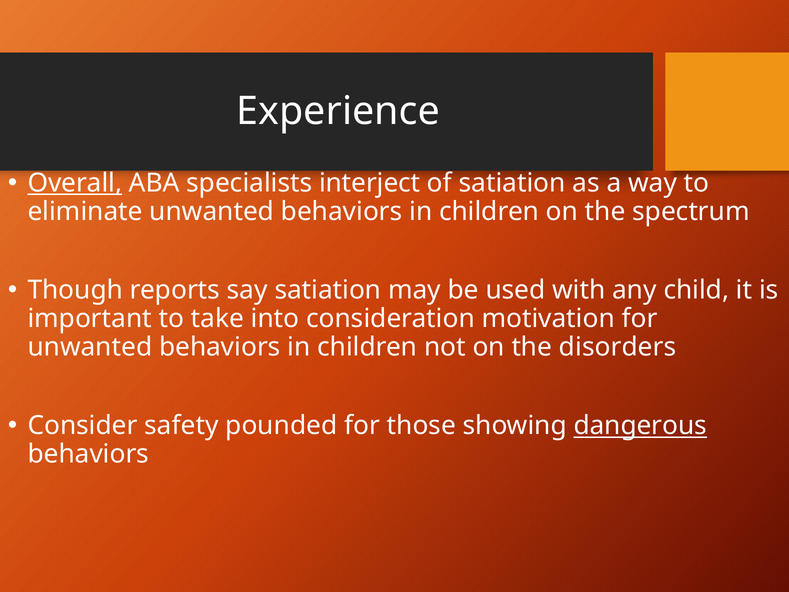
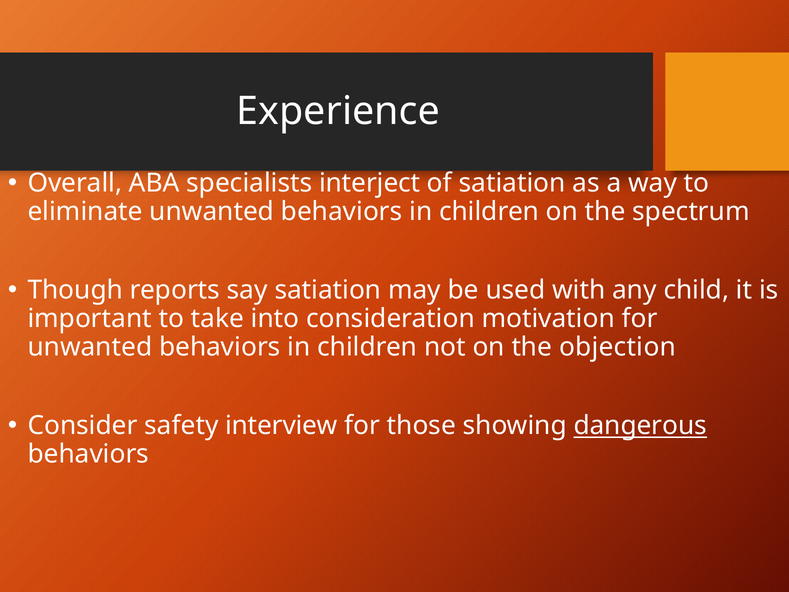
Overall underline: present -> none
disorders: disorders -> objection
pounded: pounded -> interview
